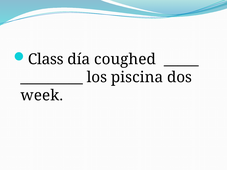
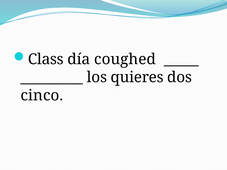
piscina: piscina -> quieres
week: week -> cinco
